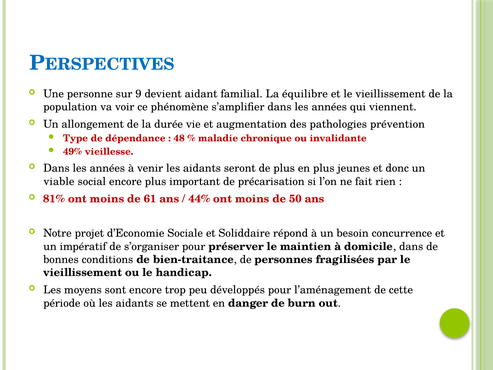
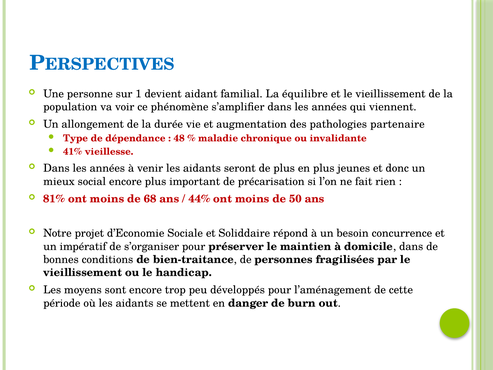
9: 9 -> 1
prévention: prévention -> partenaire
49%: 49% -> 41%
viable: viable -> mieux
61: 61 -> 68
